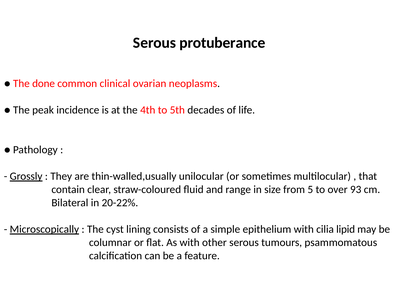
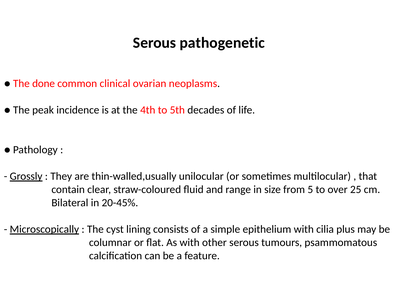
protuberance: protuberance -> pathogenetic
93: 93 -> 25
20-22%: 20-22% -> 20-45%
lipid: lipid -> plus
